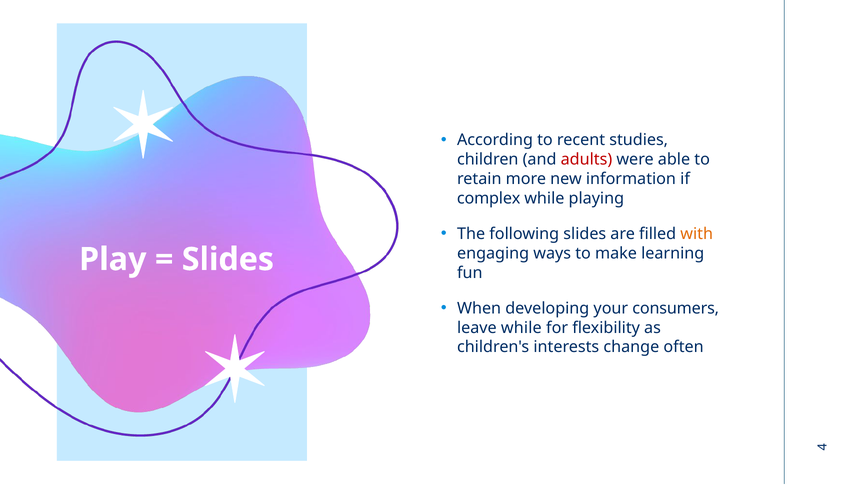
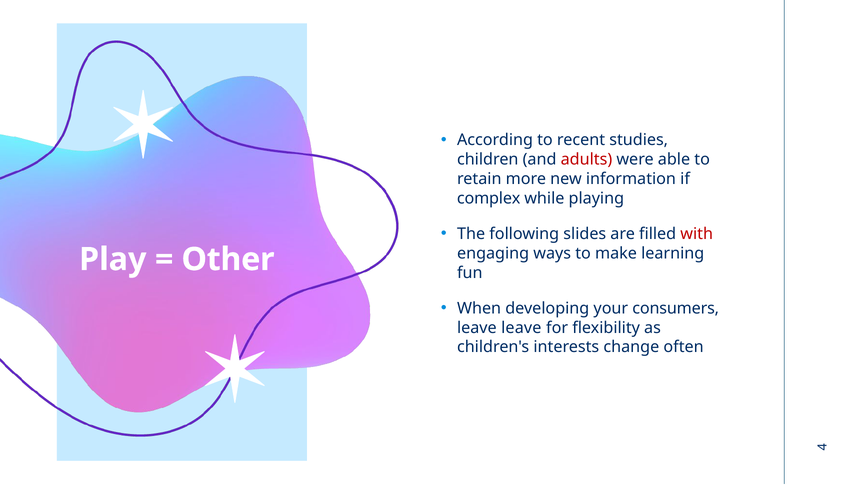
with colour: orange -> red
Slides at (228, 259): Slides -> Other
leave while: while -> leave
